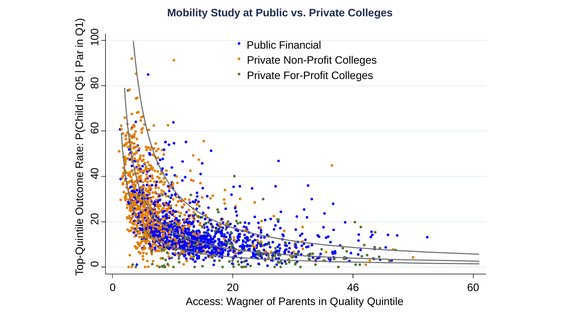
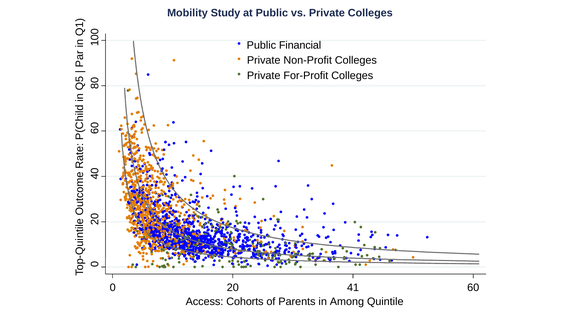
46: 46 -> 41
Wagner: Wagner -> Cohorts
Quality: Quality -> Among
